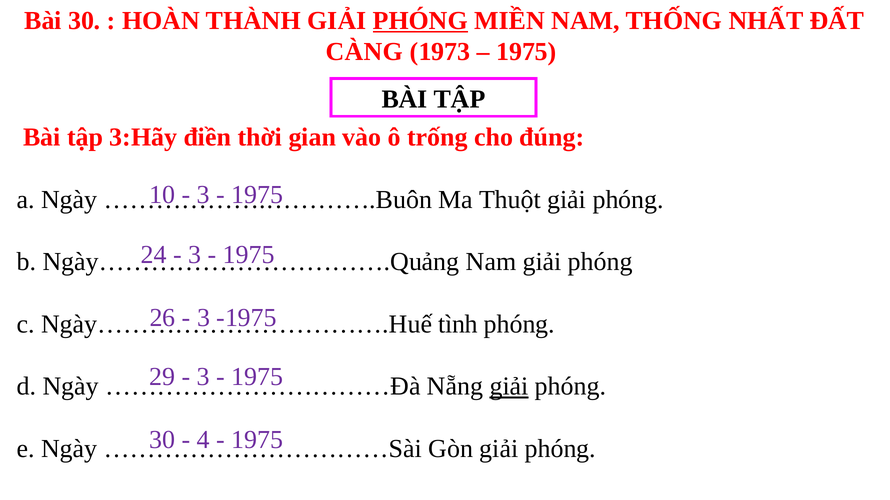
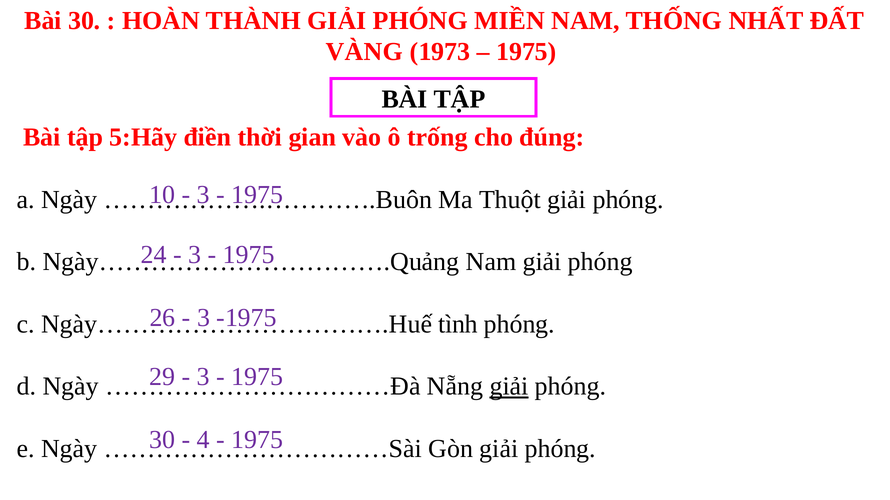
PHÓNG at (420, 21) underline: present -> none
CÀNG: CÀNG -> VÀNG
3:Hãy: 3:Hãy -> 5:Hãy
